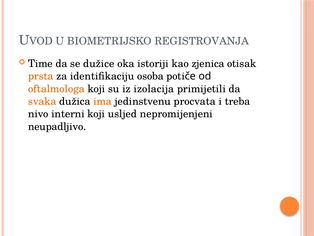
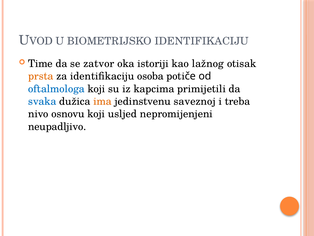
BIOMETRIJSKO REGISTROVANJA: REGISTROVANJA -> IDENTIFIKACIJU
dužice: dužice -> zatvor
zjenica: zjenica -> lažnog
oftalmologa colour: orange -> blue
izolacija: izolacija -> kapcima
svaka colour: orange -> blue
procvata: procvata -> saveznoj
interni: interni -> osnovu
